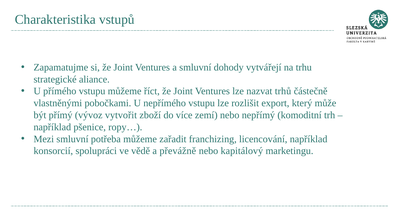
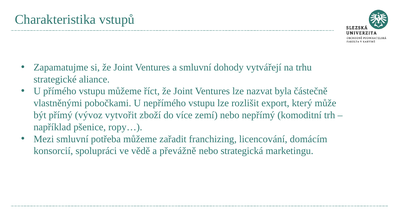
trhů: trhů -> byla
licencování například: například -> domácím
kapitálový: kapitálový -> strategická
